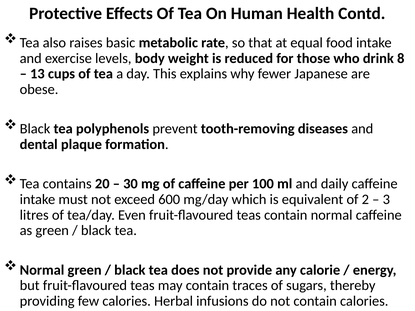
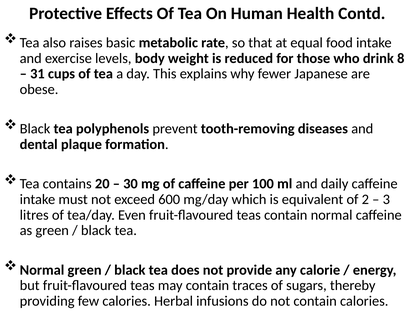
13: 13 -> 31
